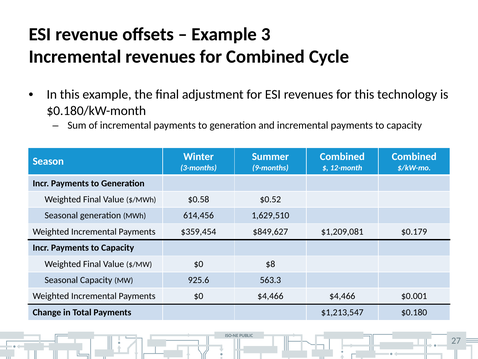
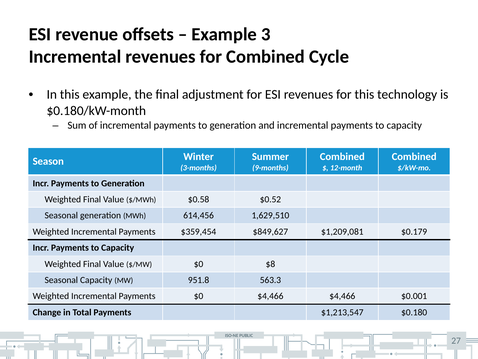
925.6: 925.6 -> 951.8
